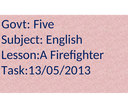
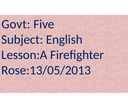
Task:13/05/2013: Task:13/05/2013 -> Rose:13/05/2013
